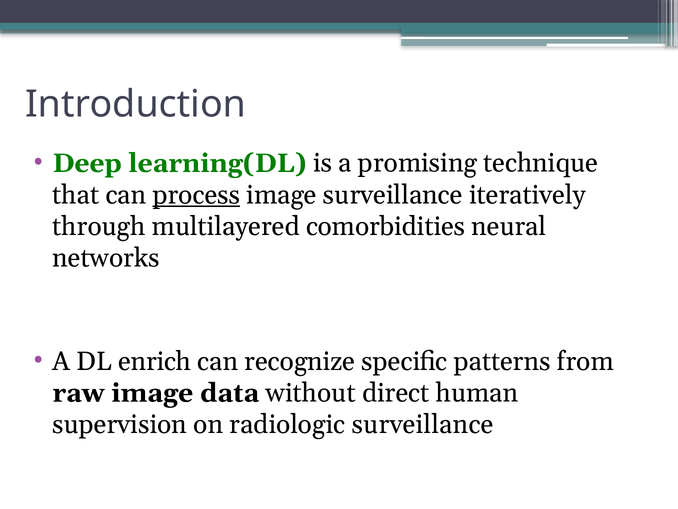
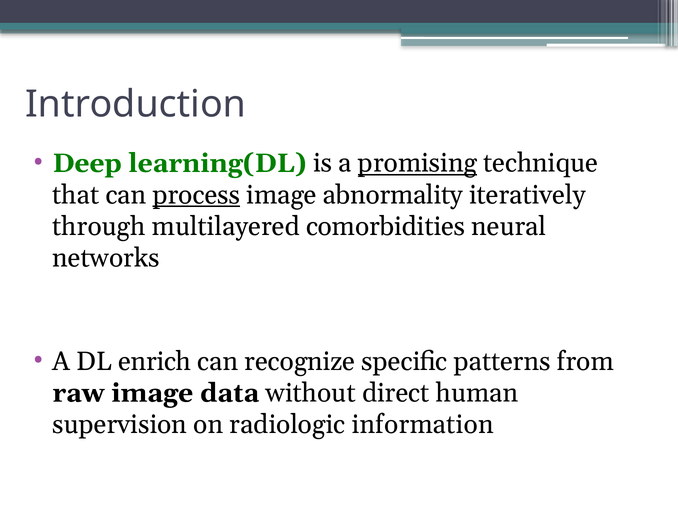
promising underline: none -> present
image surveillance: surveillance -> abnormality
radiologic surveillance: surveillance -> information
